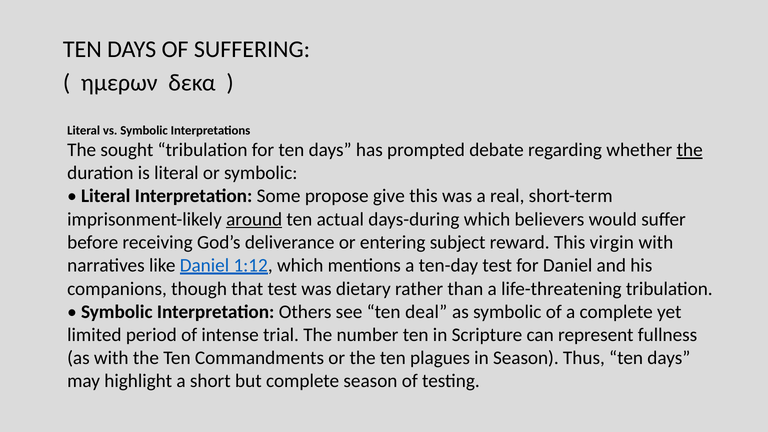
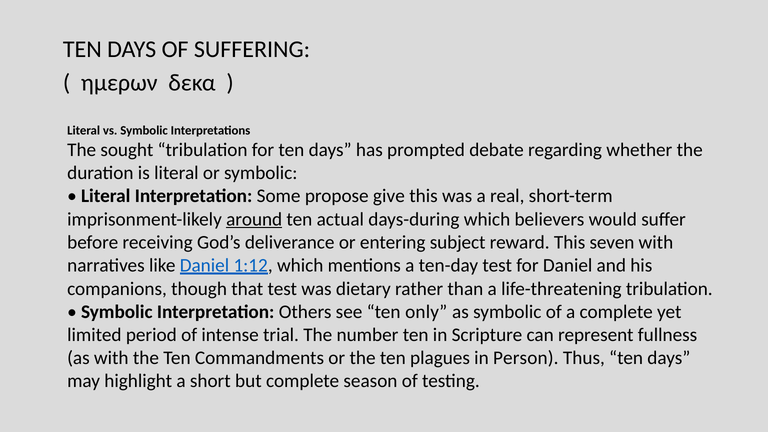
the at (690, 150) underline: present -> none
virgin: virgin -> seven
deal: deal -> only
in Season: Season -> Person
